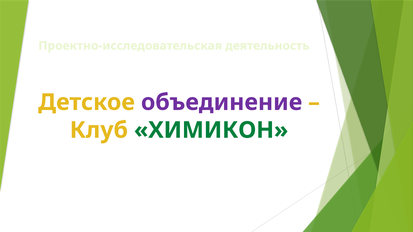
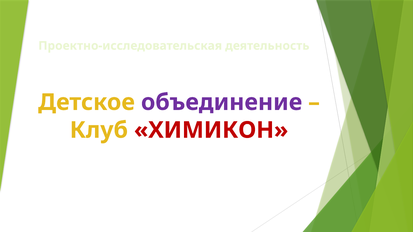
ХИМИКОН colour: green -> red
